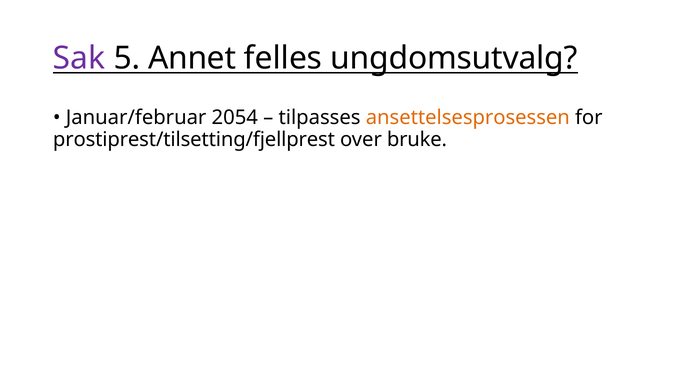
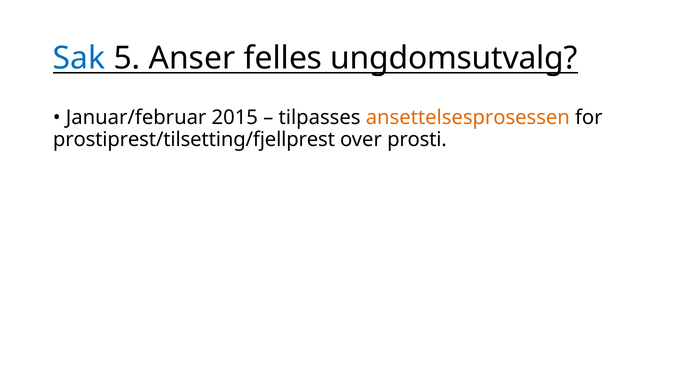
Sak colour: purple -> blue
Annet: Annet -> Anser
2054: 2054 -> 2015
bruke: bruke -> prosti
